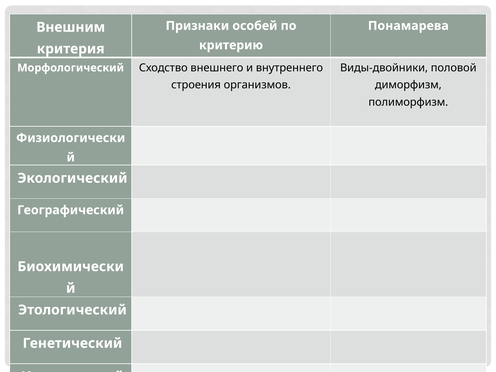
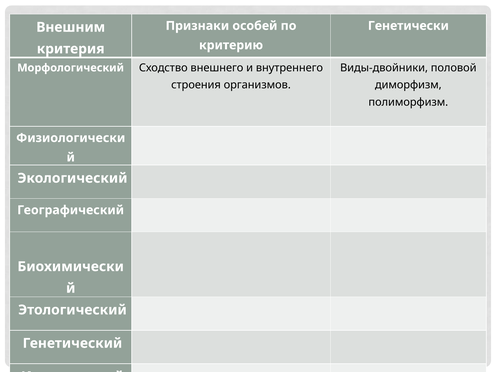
Понамарева: Понамарева -> Генетически
